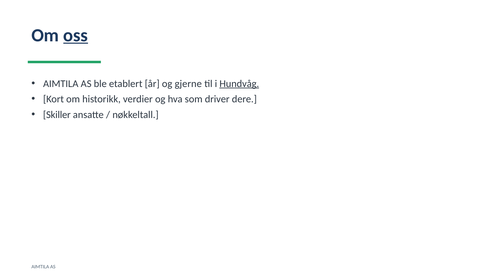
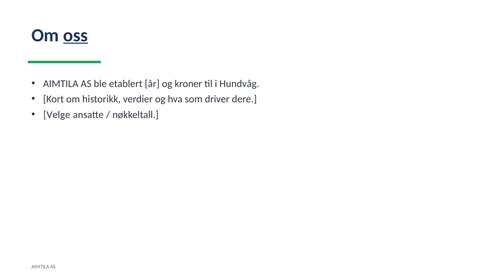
gjerne: gjerne -> kroner
Hundvåg underline: present -> none
Skiller: Skiller -> Velge
